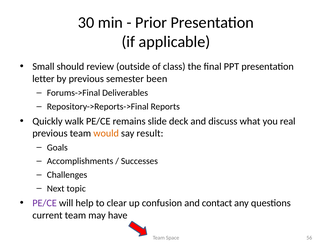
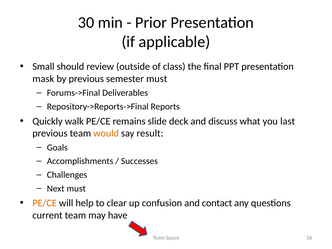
letter: letter -> mask
semester been: been -> must
real: real -> last
Next topic: topic -> must
PE/CE at (45, 203) colour: purple -> orange
